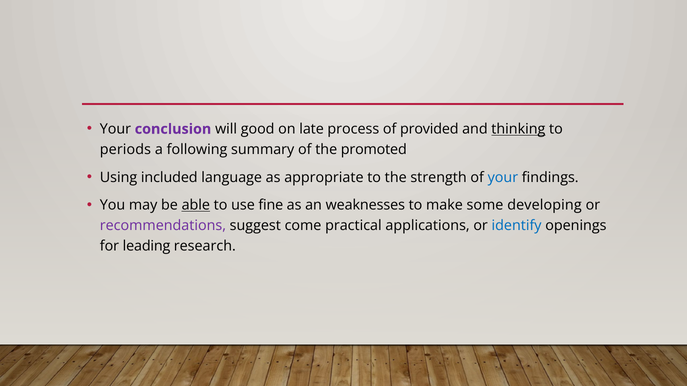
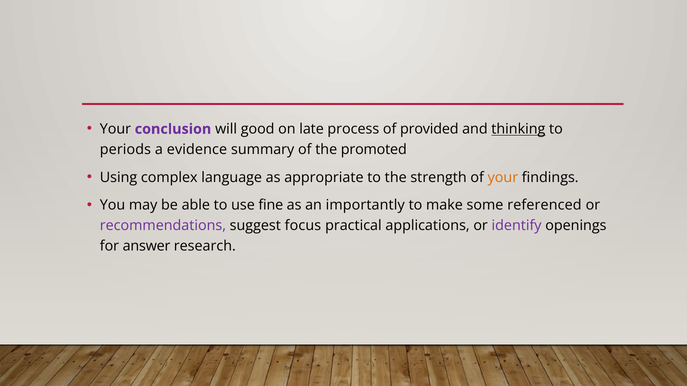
following: following -> evidence
included: included -> complex
your at (503, 178) colour: blue -> orange
able underline: present -> none
weaknesses: weaknesses -> importantly
developing: developing -> referenced
come: come -> focus
identify colour: blue -> purple
leading: leading -> answer
